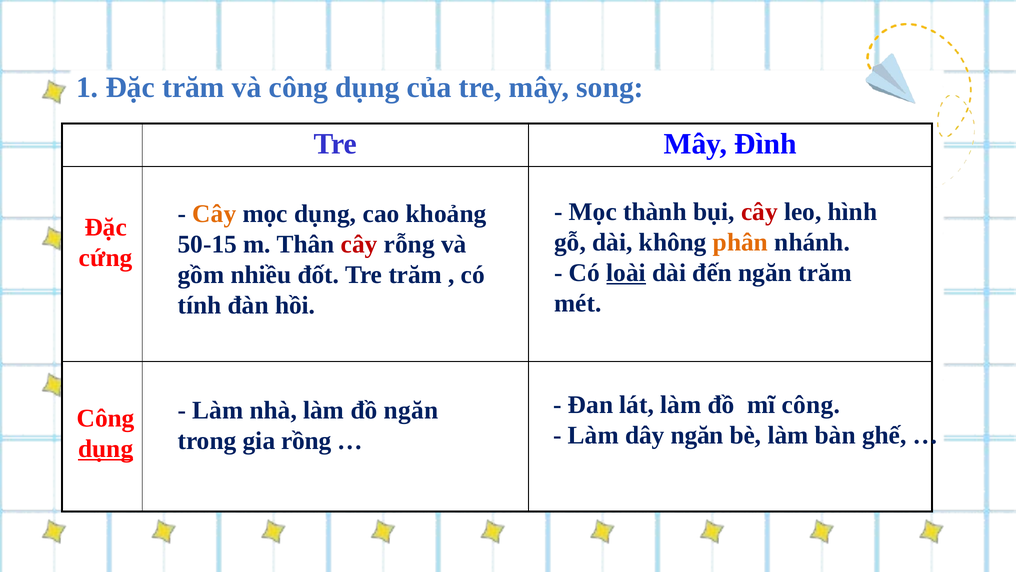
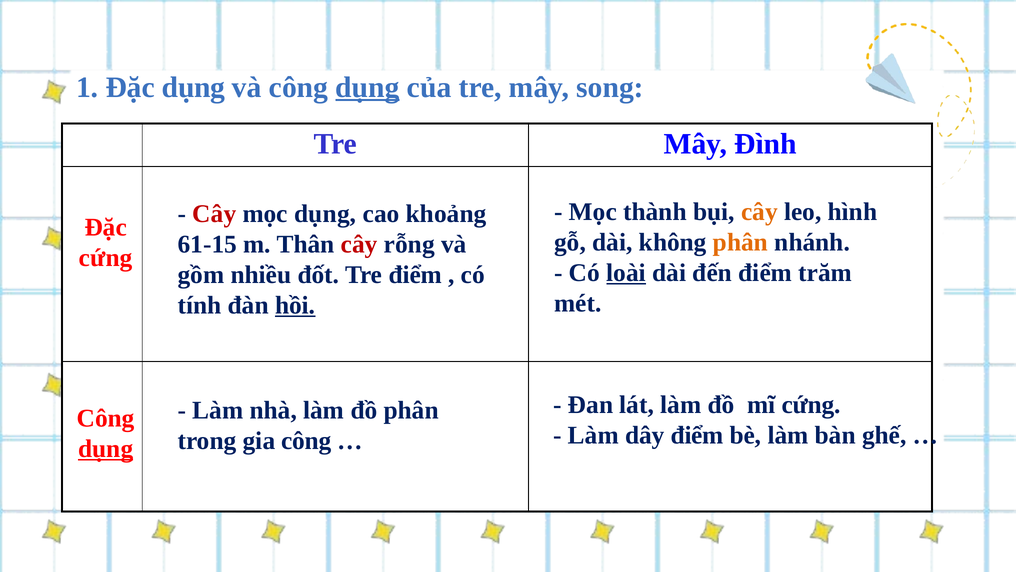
Đặc trăm: trăm -> dụng
dụng at (368, 87) underline: none -> present
cây at (759, 212) colour: red -> orange
Cây at (214, 214) colour: orange -> red
50-15: 50-15 -> 61-15
đến ngăn: ngăn -> điểm
Tre trăm: trăm -> điểm
hồi underline: none -> present
mĩ công: công -> cứng
đồ ngăn: ngăn -> phân
dây ngăn: ngăn -> điểm
gia rồng: rồng -> công
